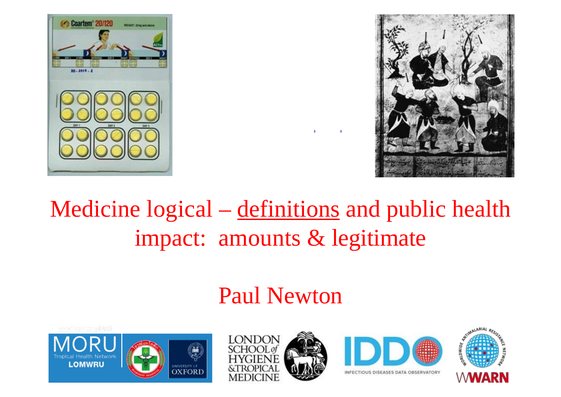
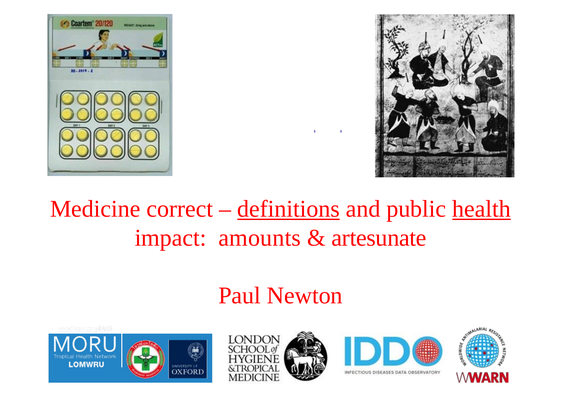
logical: logical -> correct
health underline: none -> present
legitimate: legitimate -> artesunate
